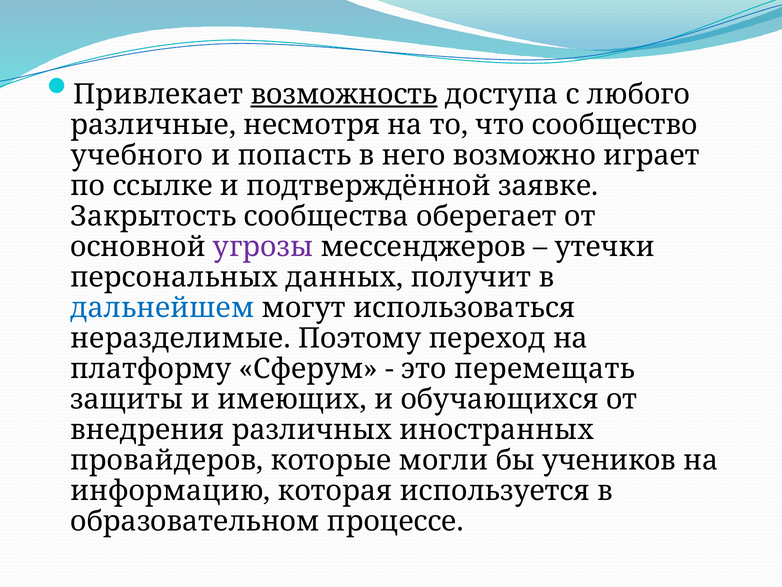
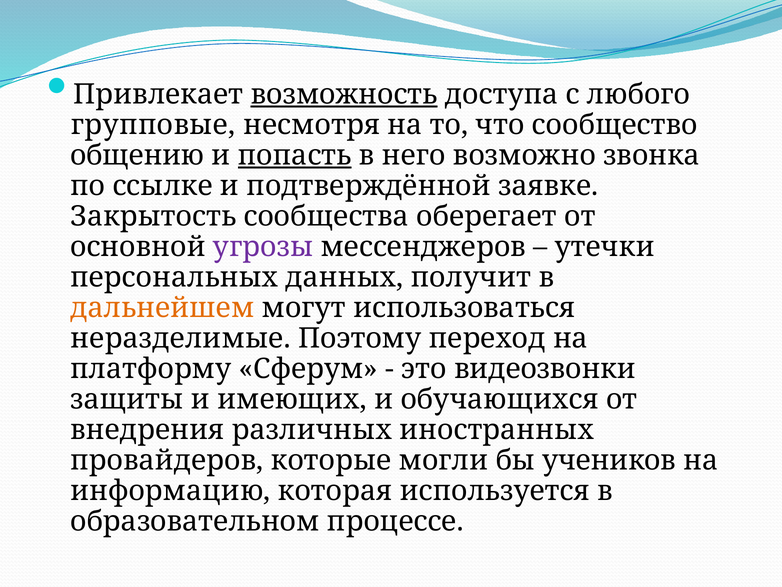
различные: различные -> групповые
учебного: учебного -> общению
попасть underline: none -> present
играет: играет -> звонка
дальнейшем colour: blue -> orange
перемещать: перемещать -> видеозвонки
